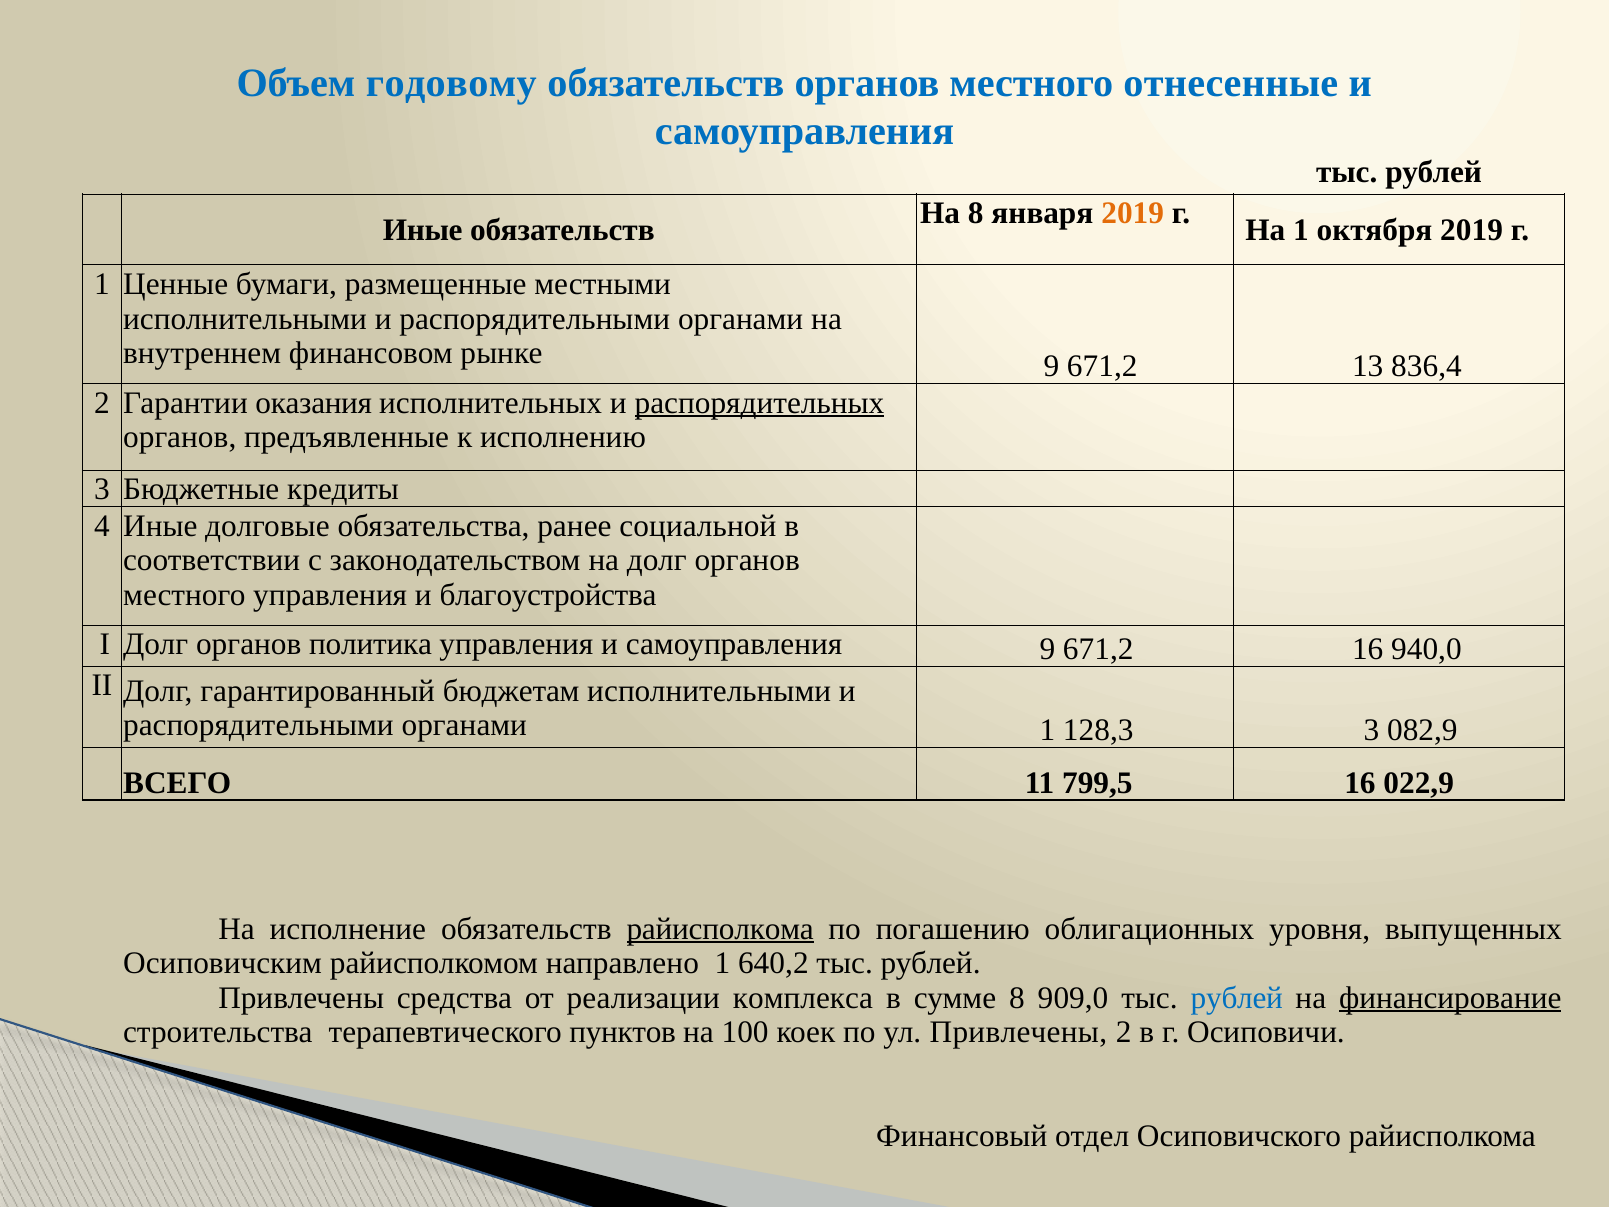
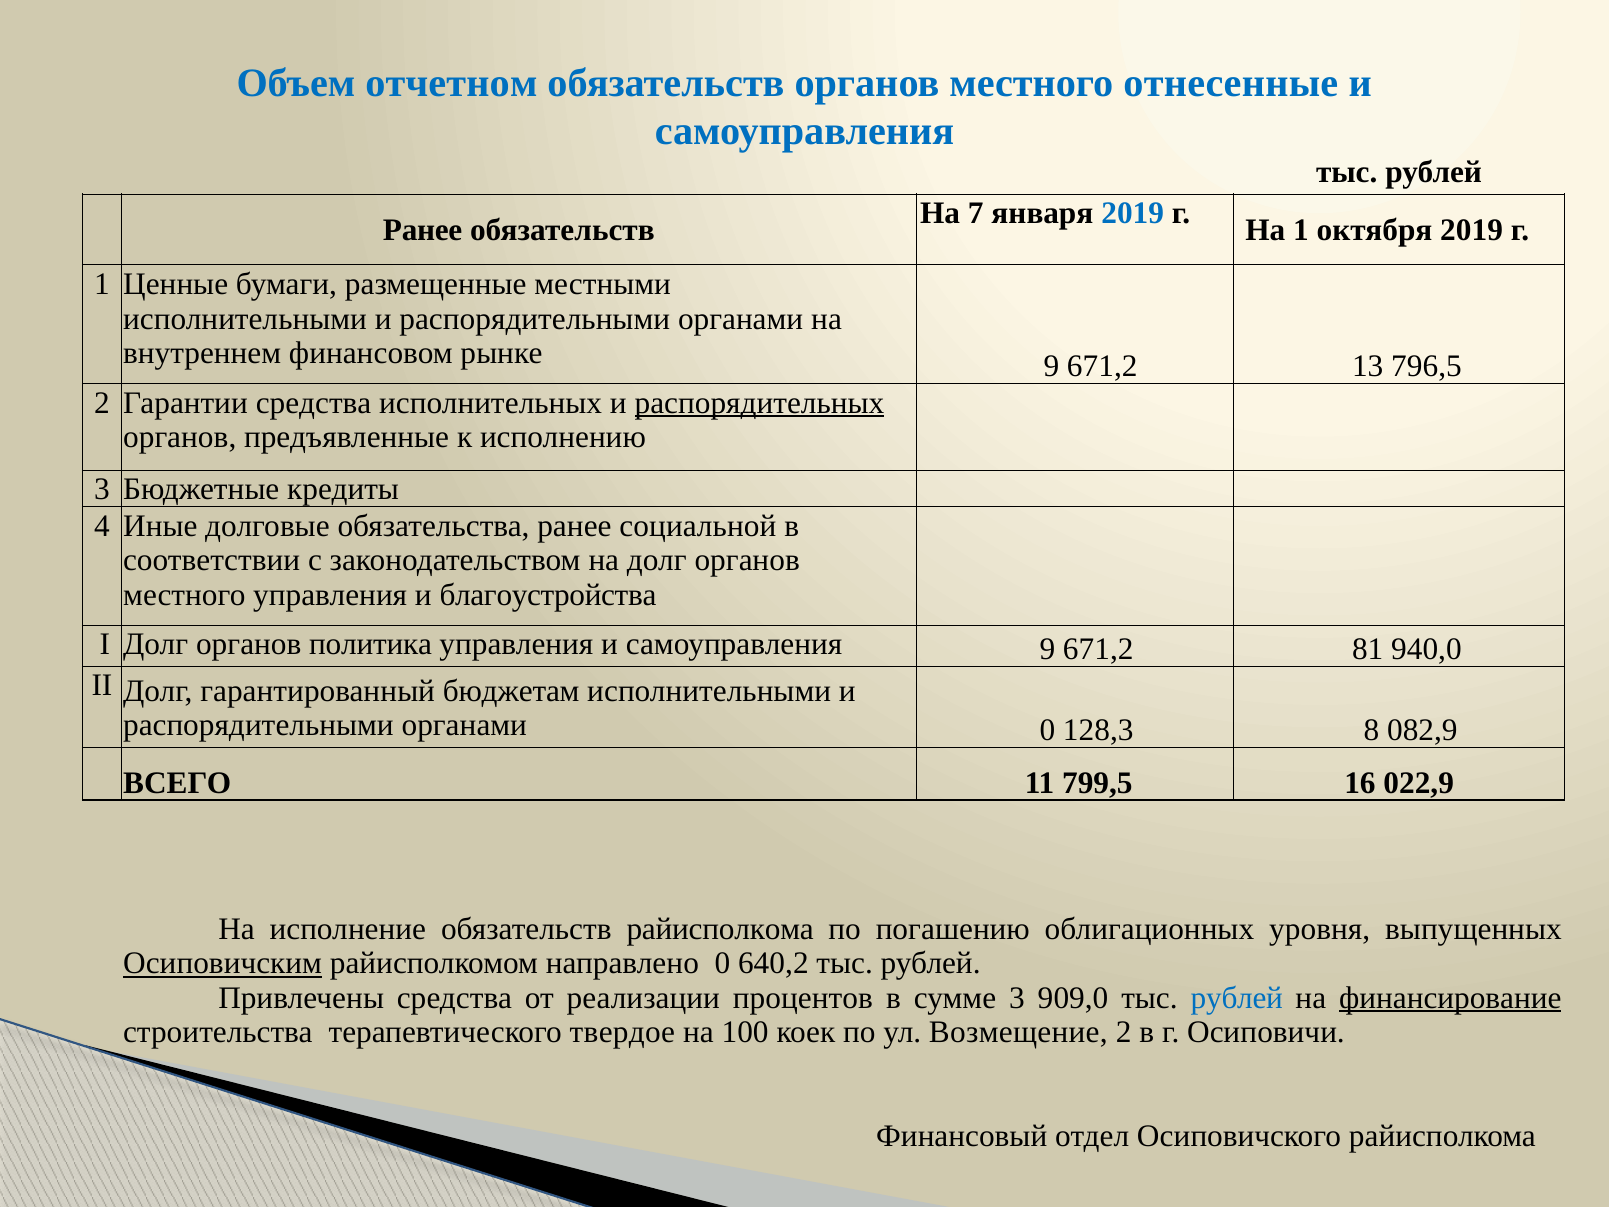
годовому: годовому -> отчетном
На 8: 8 -> 7
2019 at (1133, 213) colour: orange -> blue
Иные at (423, 230): Иные -> Ранее
836,4: 836,4 -> 796,5
Гарантии оказания: оказания -> средства
671,2 16: 16 -> 81
органами 1: 1 -> 0
128,3 3: 3 -> 8
райисполкома at (720, 929) underline: present -> none
Осиповичским underline: none -> present
направлено 1: 1 -> 0
комплекса: комплекса -> процентов
сумме 8: 8 -> 3
пунктов: пунктов -> твердое
ул Привлечены: Привлечены -> Возмещение
